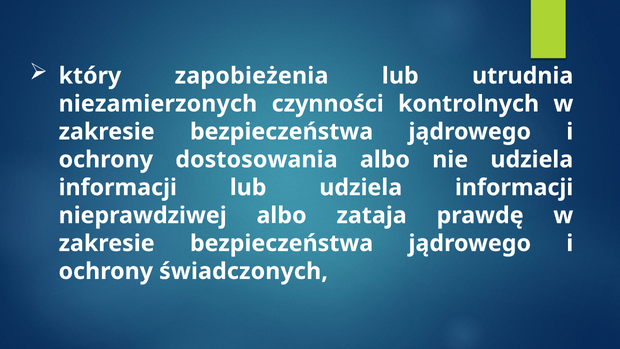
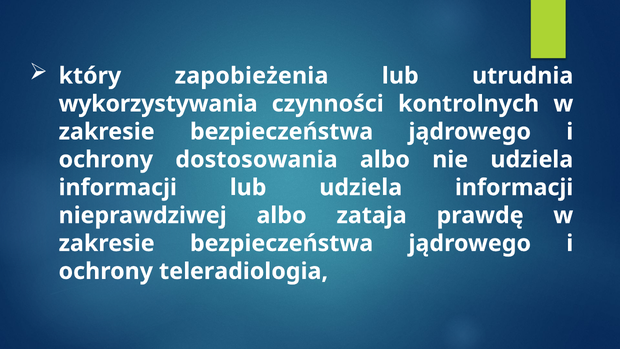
niezamierzonych: niezamierzonych -> wykorzystywania
świadczonych: świadczonych -> teleradiologia
